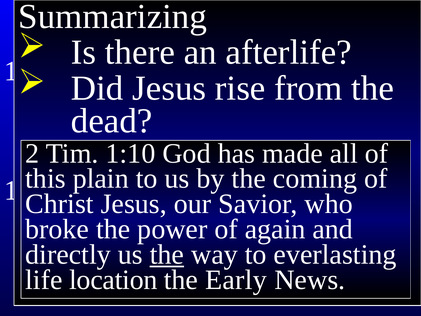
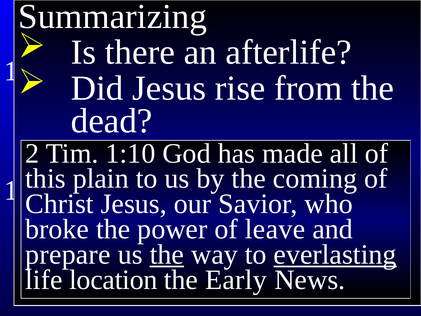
again: again -> leave
directly: directly -> prepare
everlasting underline: none -> present
